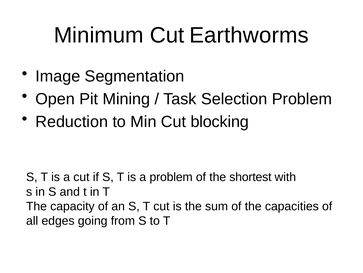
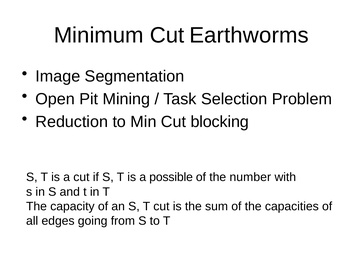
a problem: problem -> possible
shortest: shortest -> number
